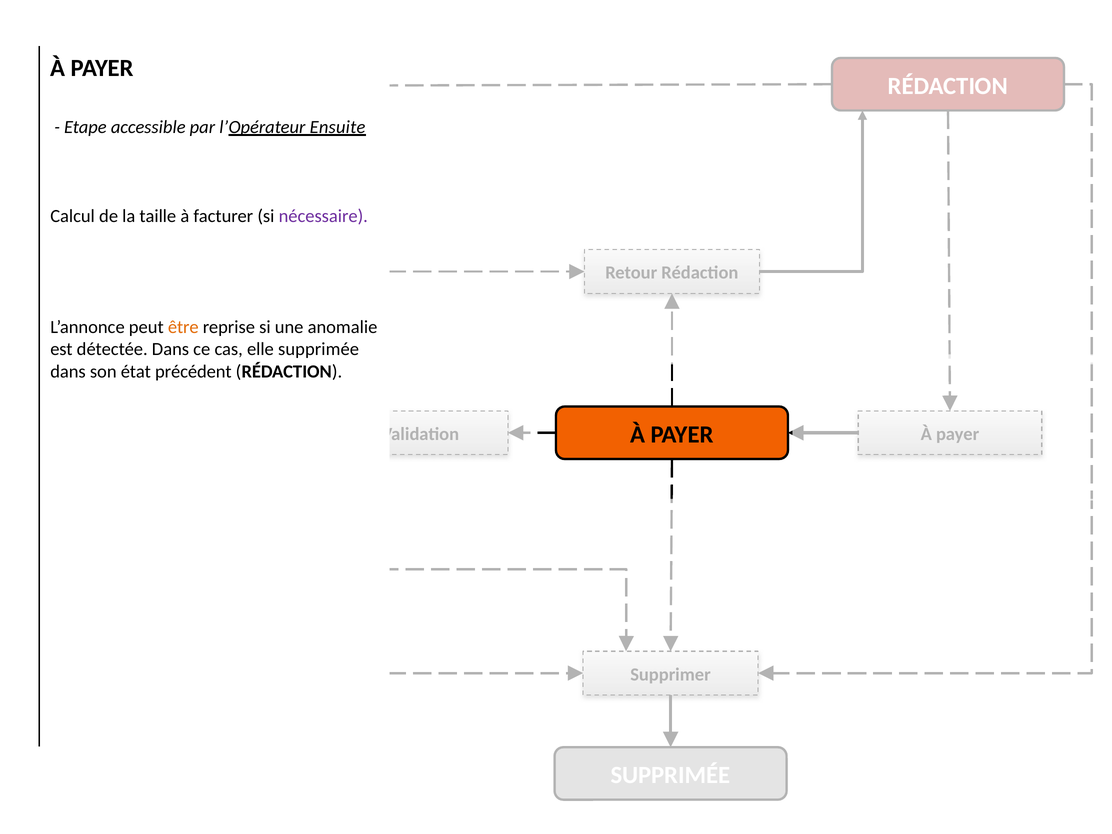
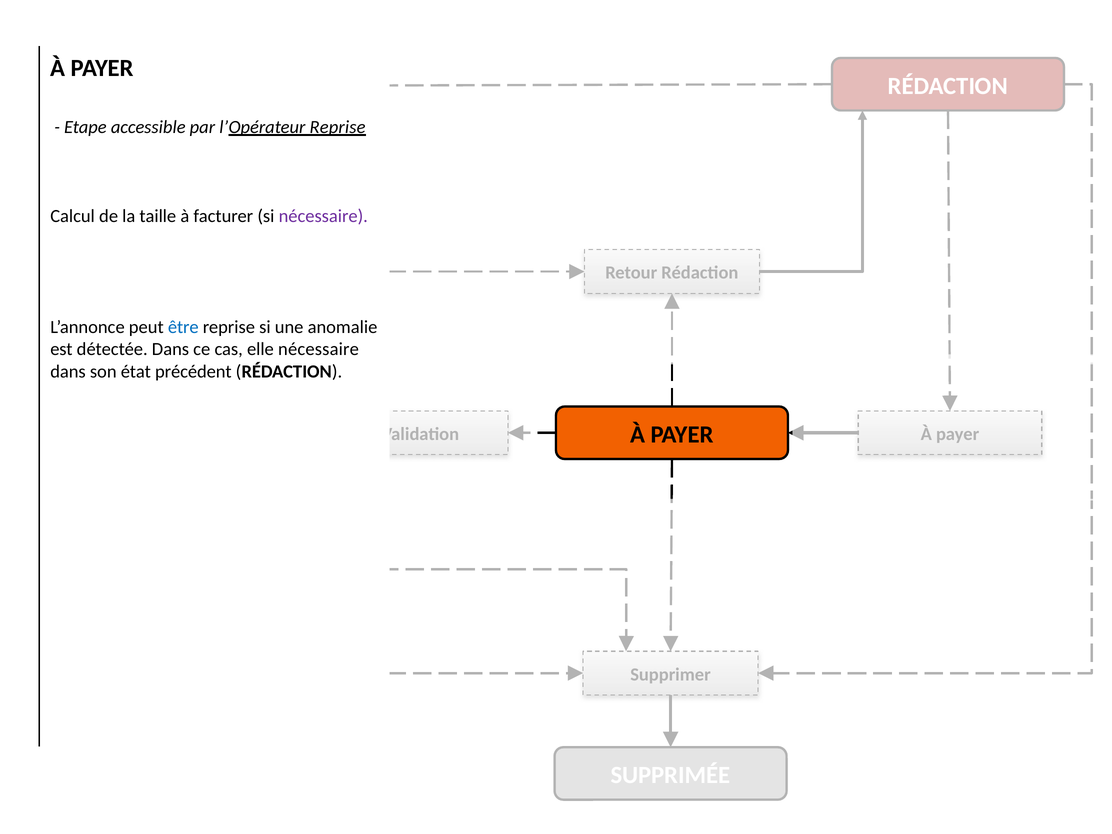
l’Opérateur Ensuite: Ensuite -> Reprise
être colour: orange -> blue
elle supprimée: supprimée -> nécessaire
